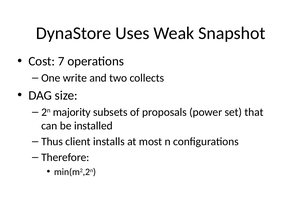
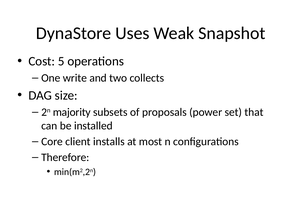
7: 7 -> 5
Thus: Thus -> Core
